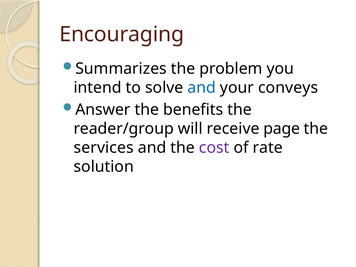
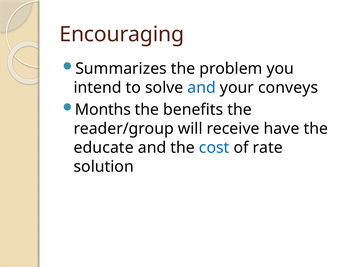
Answer: Answer -> Months
page: page -> have
services: services -> educate
cost colour: purple -> blue
